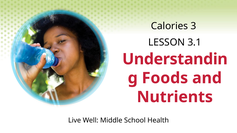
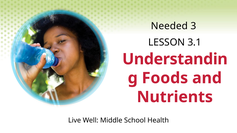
Calories: Calories -> Needed
